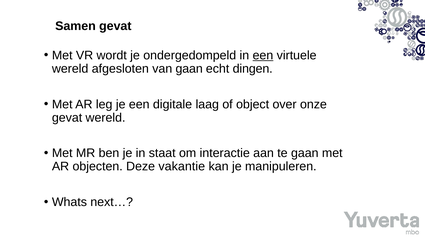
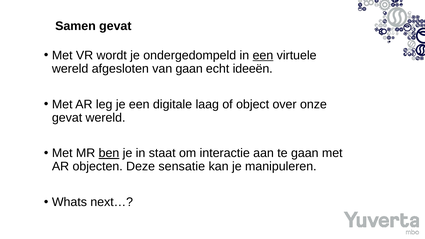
dingen: dingen -> ideeën
ben underline: none -> present
vakantie: vakantie -> sensatie
